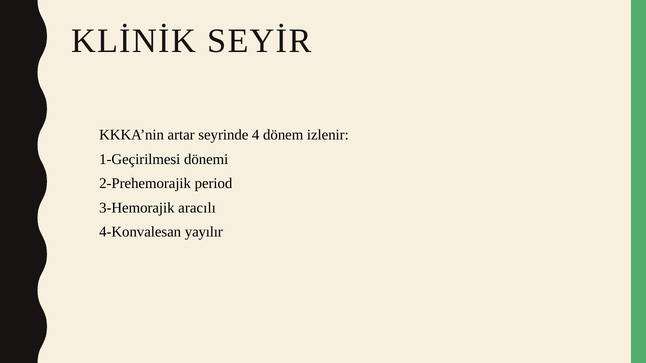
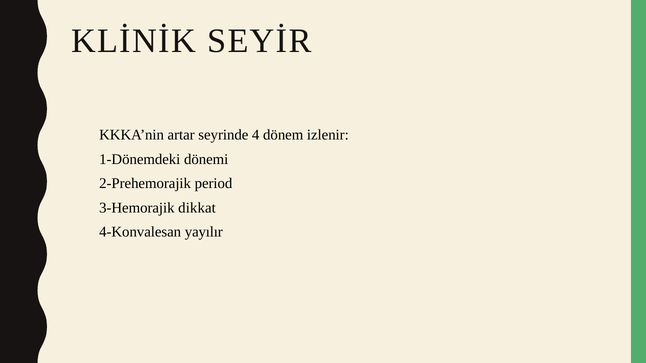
1-Geçirilmesi: 1-Geçirilmesi -> 1-Dönemdeki
aracılı: aracılı -> dikkat
